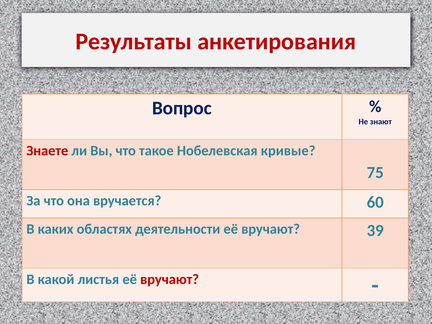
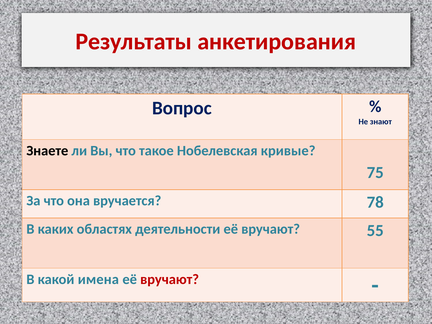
Знаете colour: red -> black
60: 60 -> 78
39: 39 -> 55
листья: листья -> имена
